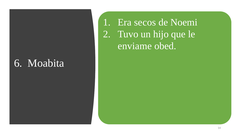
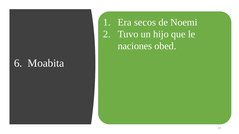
enviame: enviame -> naciones
